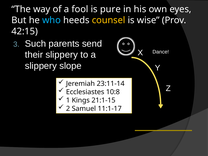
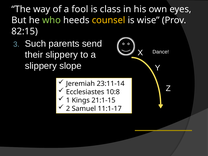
pure: pure -> class
who colour: light blue -> light green
42:15: 42:15 -> 82:15
